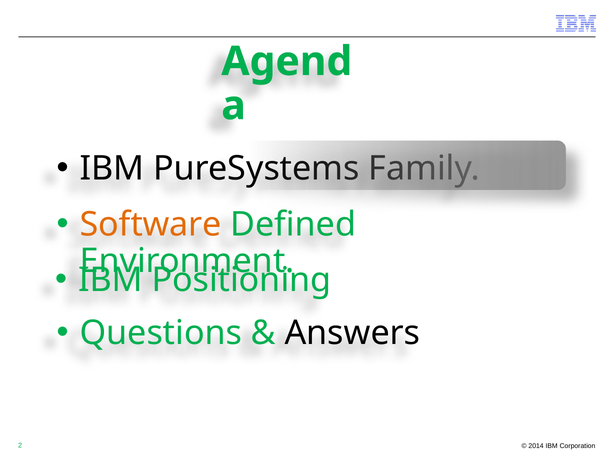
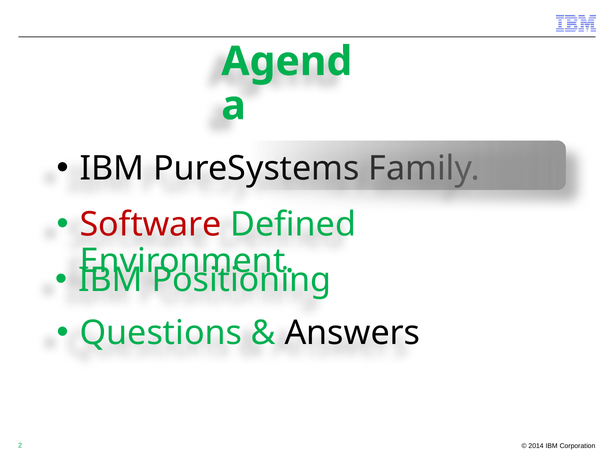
Software colour: orange -> red
